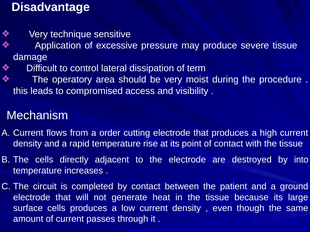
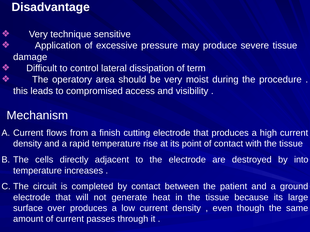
order: order -> finish
surface cells: cells -> over
